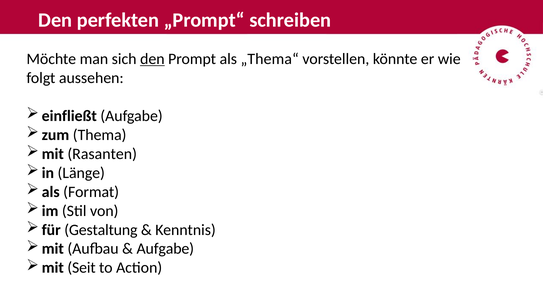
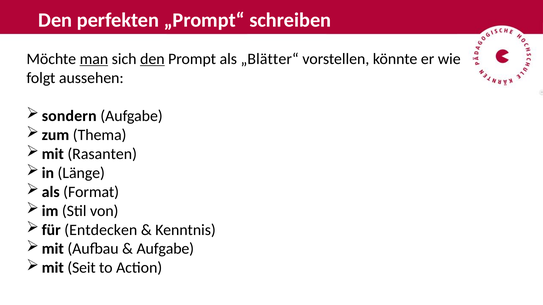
man underline: none -> present
„Thema“: „Thema“ -> „Blätter“
einfließt: einfließt -> sondern
Gestaltung: Gestaltung -> Entdecken
